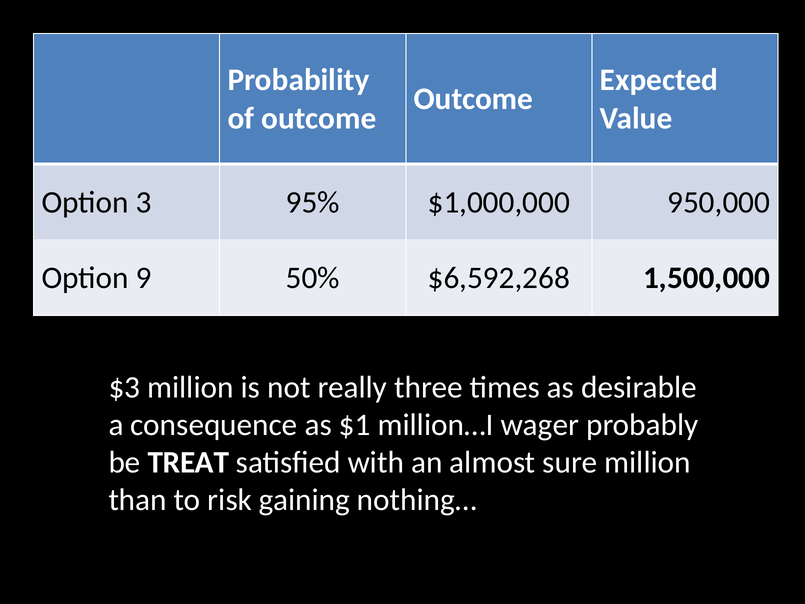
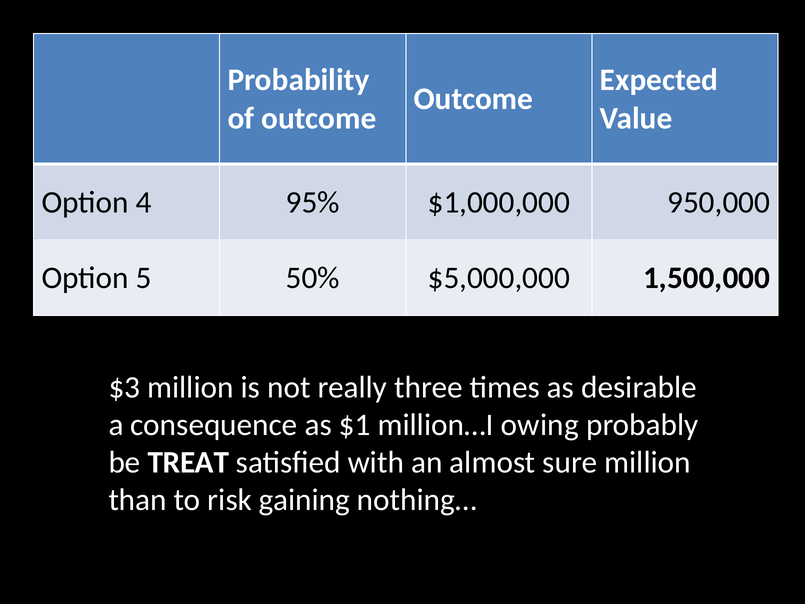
3: 3 -> 4
9: 9 -> 5
$6,592,268: $6,592,268 -> $5,000,000
wager: wager -> owing
